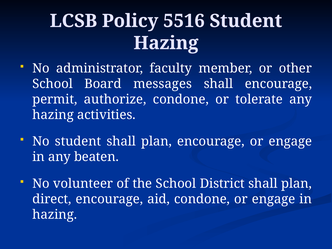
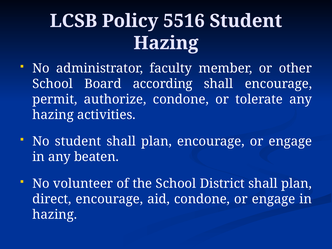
messages: messages -> according
